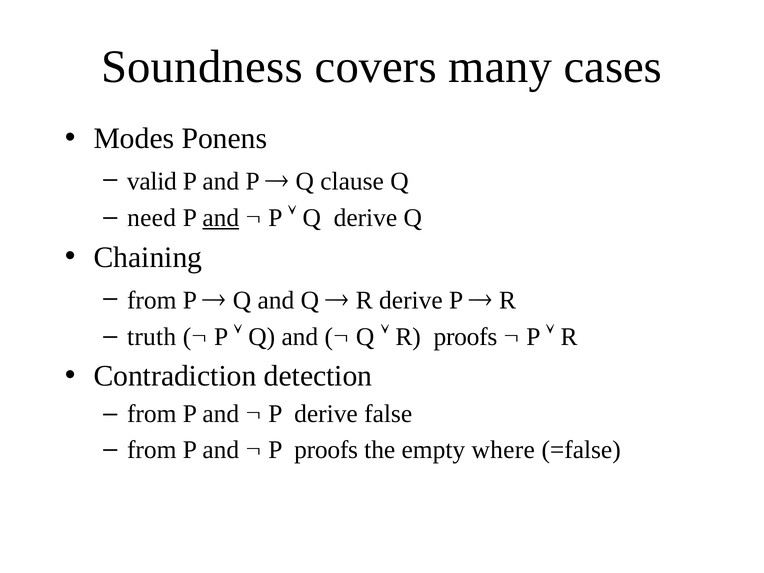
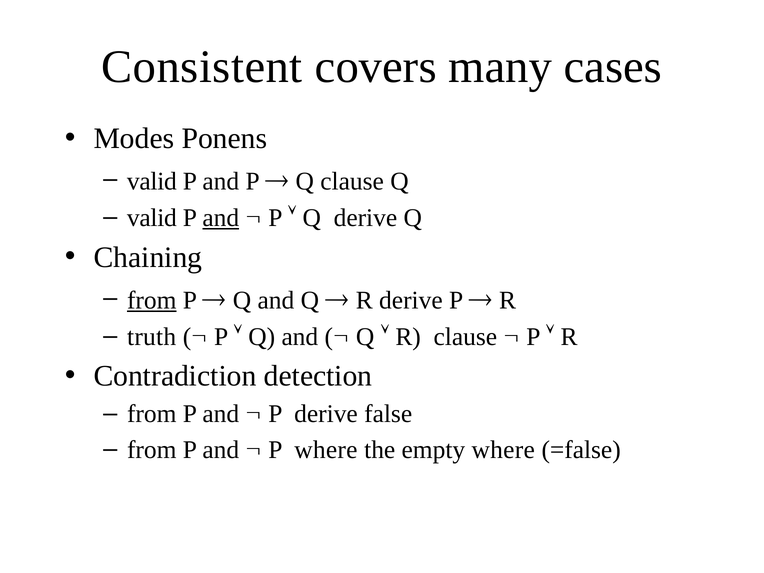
Soundness: Soundness -> Consistent
need at (152, 218): need -> valid
from at (152, 300) underline: none -> present
R proofs: proofs -> clause
P proofs: proofs -> where
